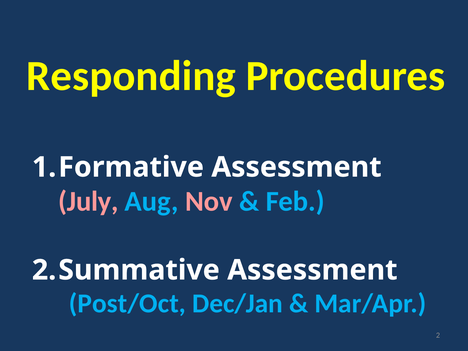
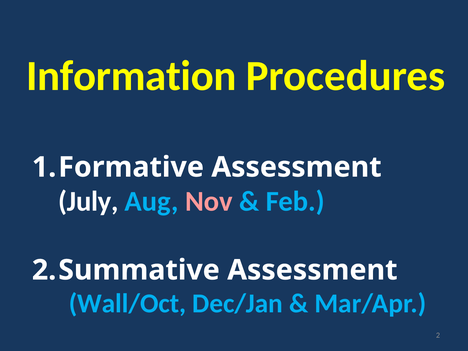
Responding: Responding -> Information
July colour: pink -> white
Post/Oct: Post/Oct -> Wall/Oct
